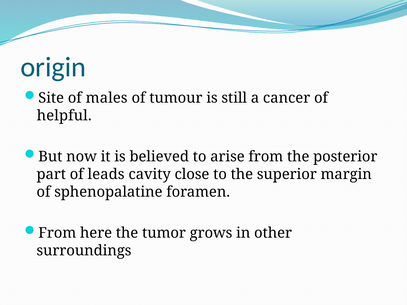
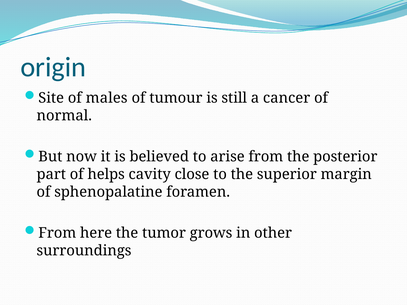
helpful: helpful -> normal
leads: leads -> helps
